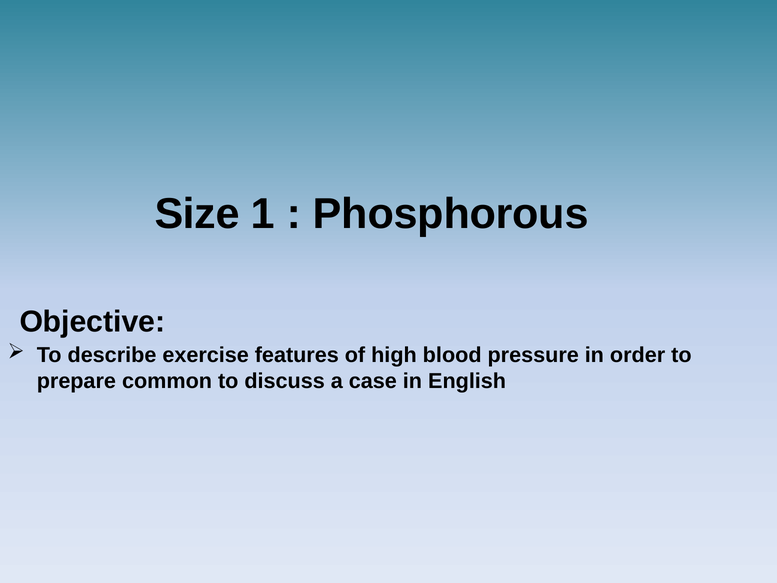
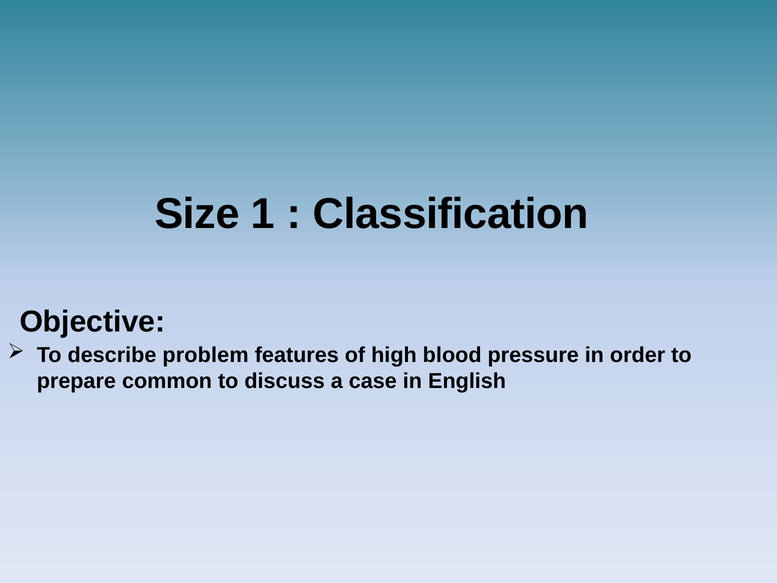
Phosphorous: Phosphorous -> Classification
exercise: exercise -> problem
